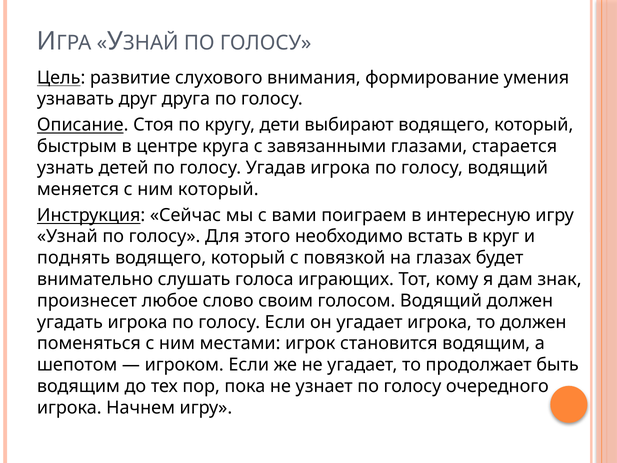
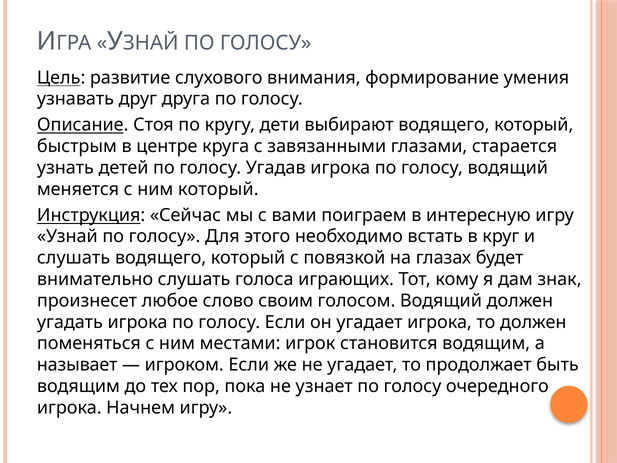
поднять at (74, 258): поднять -> слушать
шепотом: шепотом -> называет
